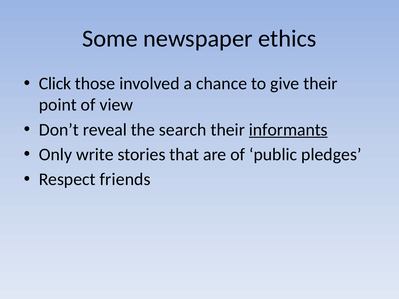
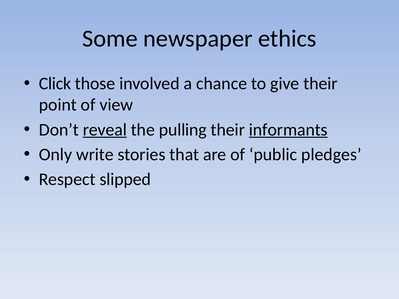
reveal underline: none -> present
search: search -> pulling
friends: friends -> slipped
